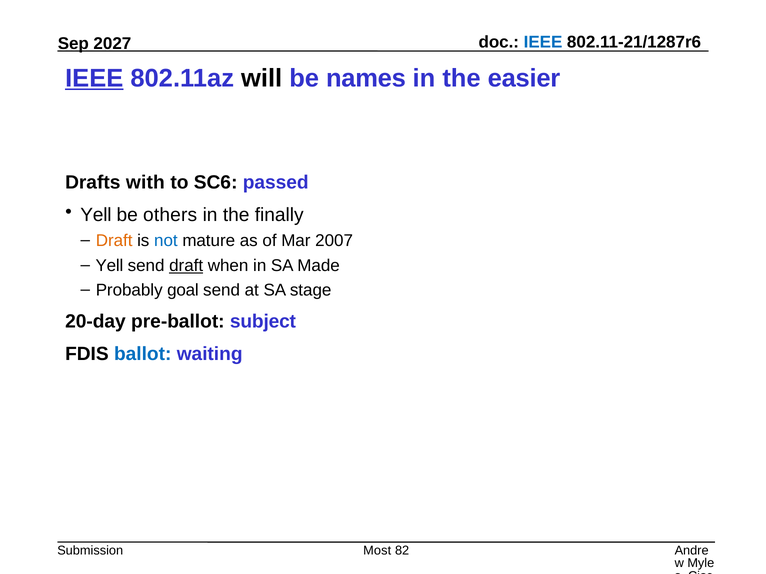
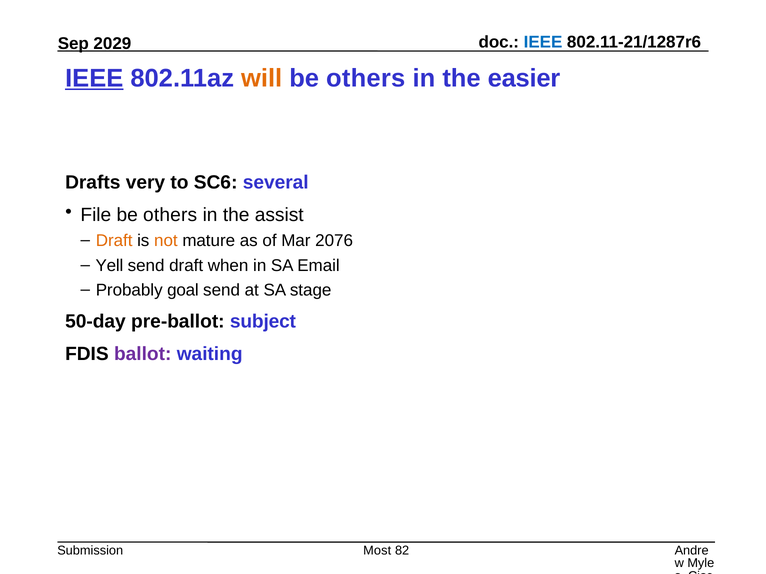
2027: 2027 -> 2029
will colour: black -> orange
names at (366, 78): names -> others
with: with -> very
passed: passed -> several
Yell at (96, 215): Yell -> File
finally: finally -> assist
not colour: blue -> orange
2007: 2007 -> 2076
draft at (186, 266) underline: present -> none
Made: Made -> Email
20-day: 20-day -> 50-day
ballot colour: blue -> purple
